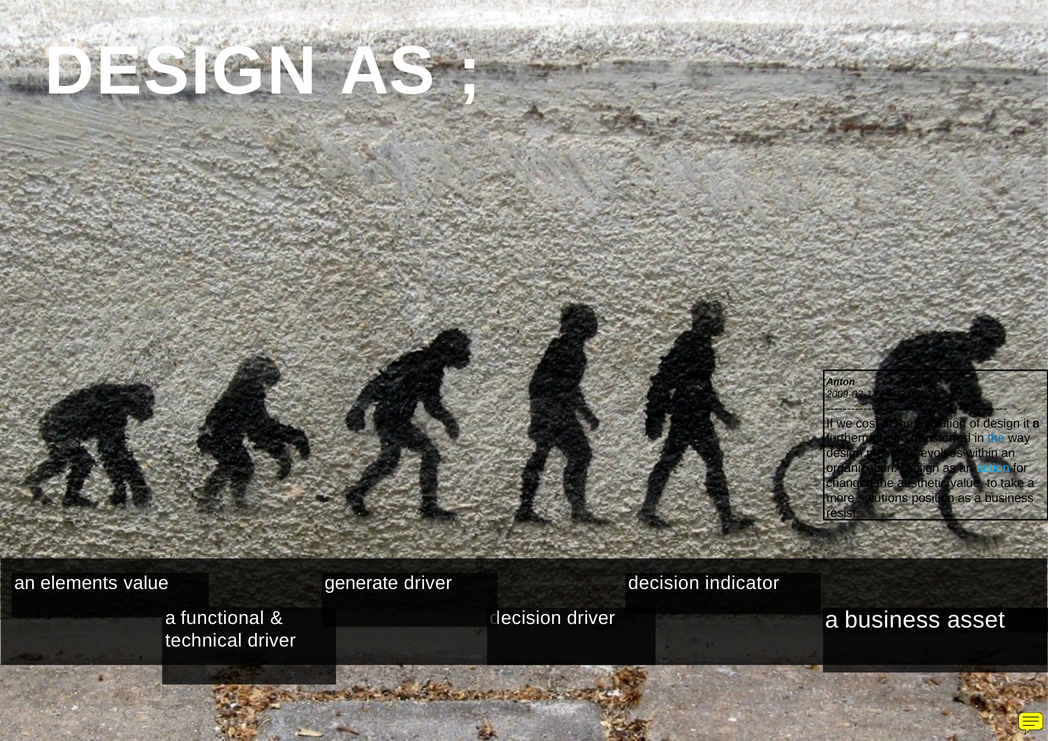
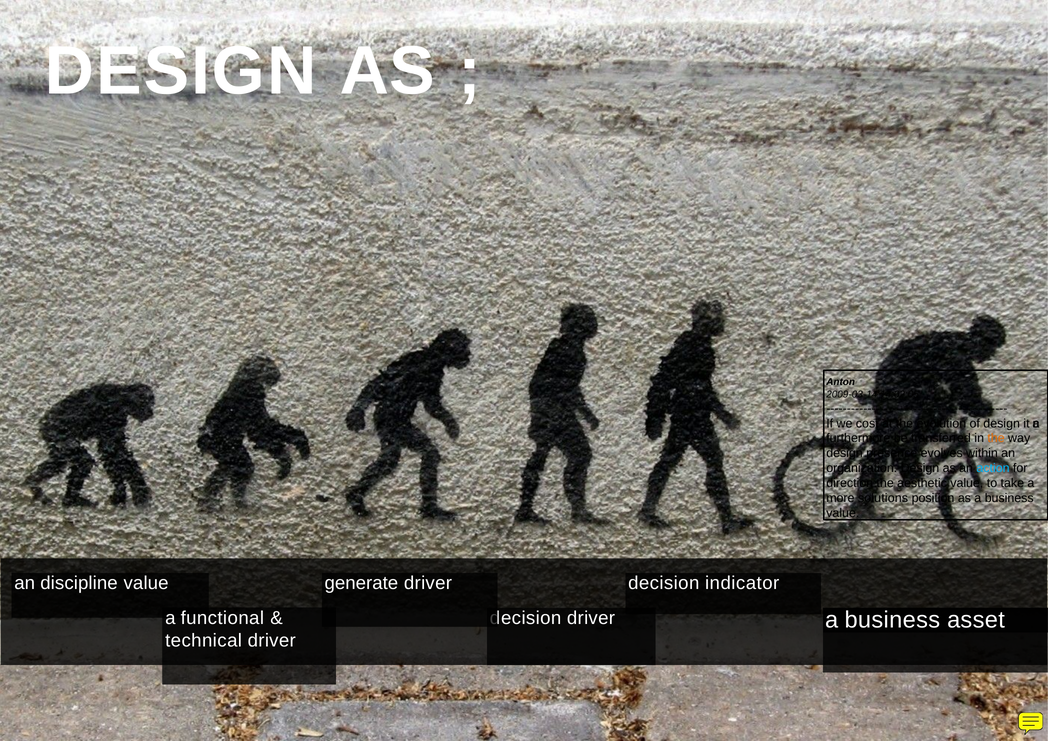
the at (996, 438) colour: blue -> orange
changed: changed -> direction
resist at (843, 513): resist -> value
elements: elements -> discipline
